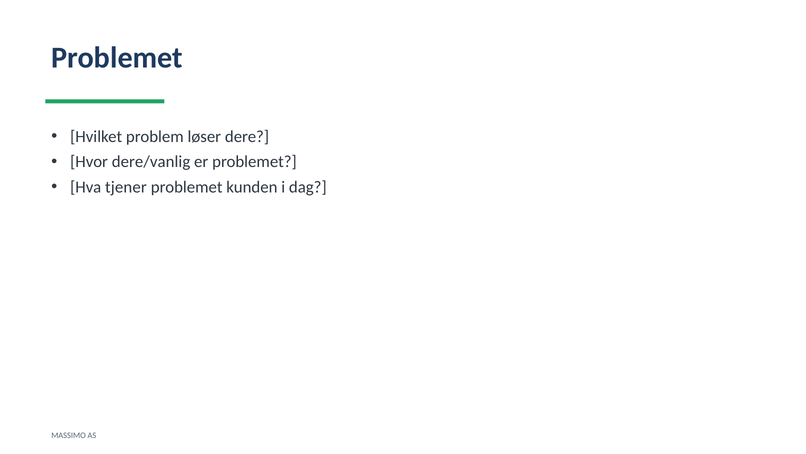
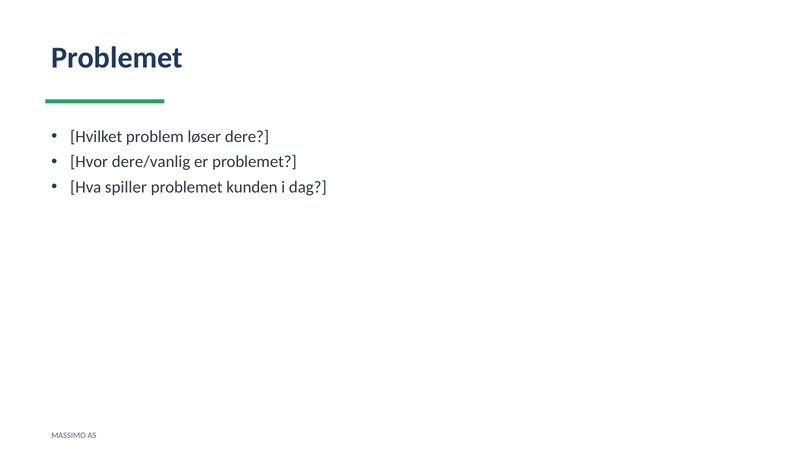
tjener: tjener -> spiller
